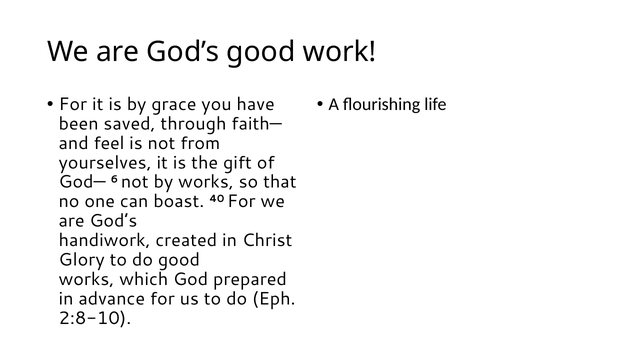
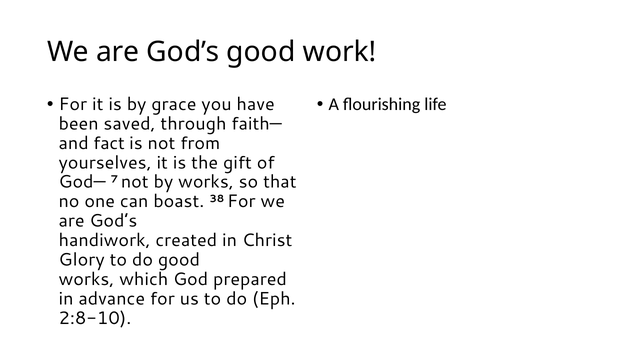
feel: feel -> fact
6: 6 -> 7
40: 40 -> 38
